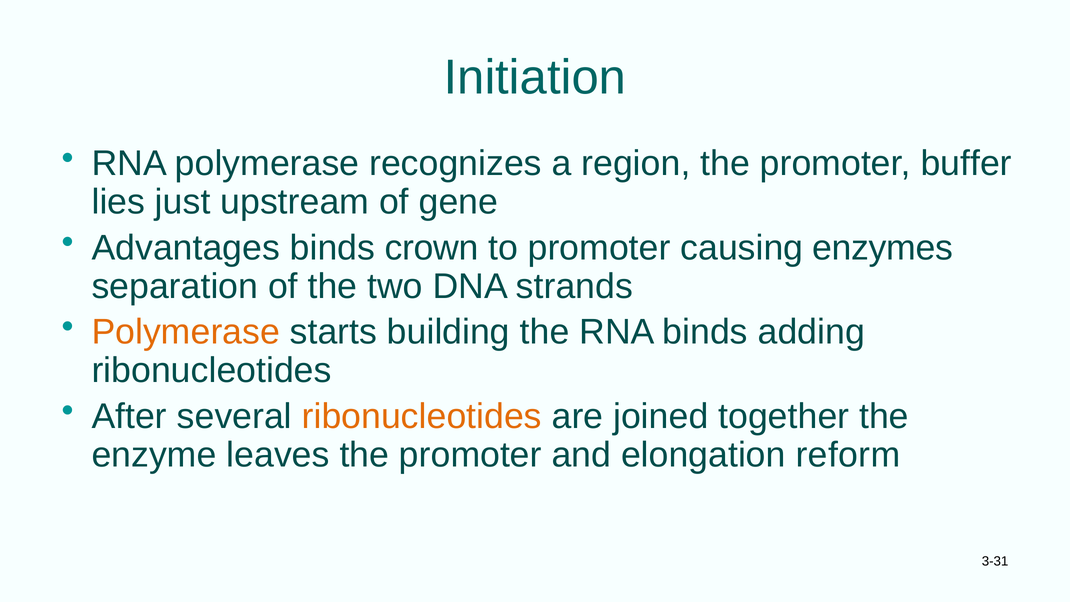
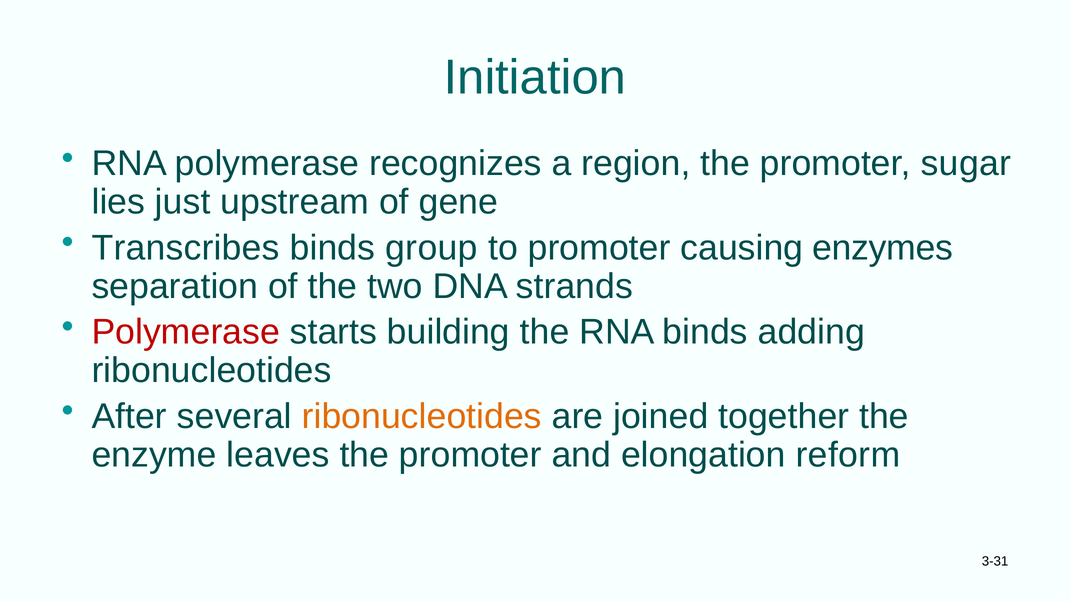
buffer: buffer -> sugar
Advantages: Advantages -> Transcribes
crown: crown -> group
Polymerase at (186, 332) colour: orange -> red
